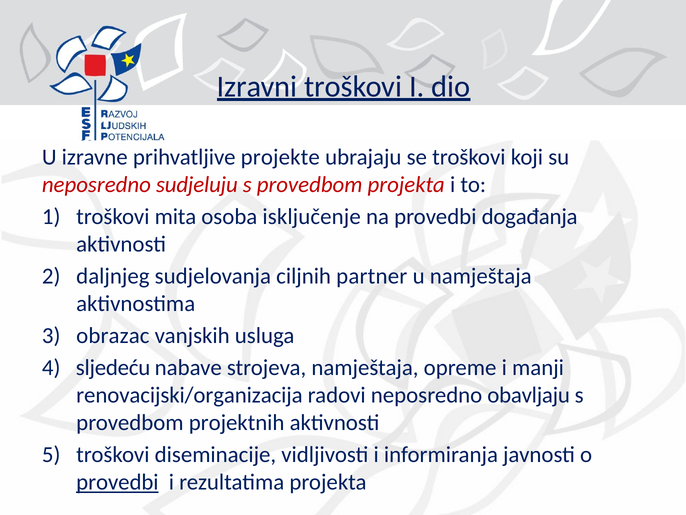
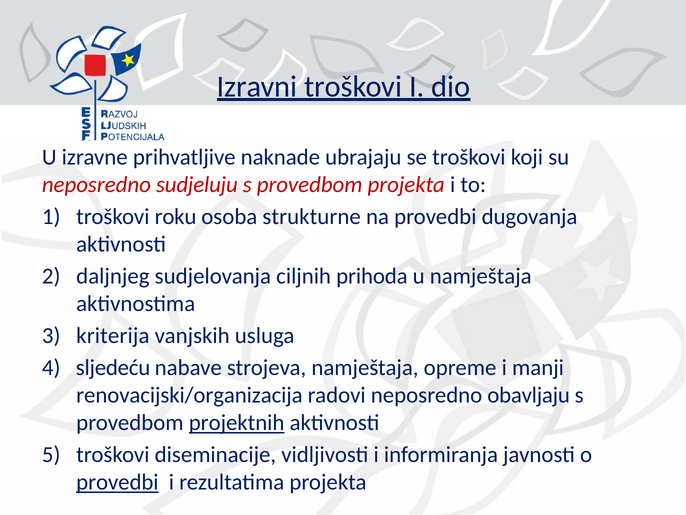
projekte: projekte -> naknade
mita: mita -> roku
isključenje: isključenje -> strukturne
događanja: događanja -> dugovanja
partner: partner -> prihoda
obrazac: obrazac -> kriterija
projektnih underline: none -> present
